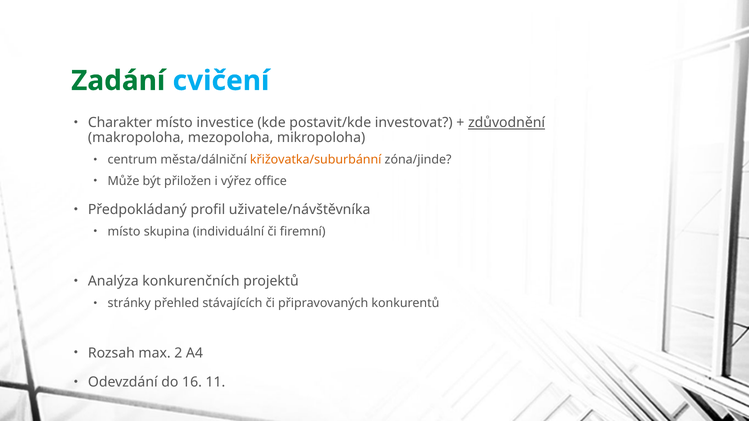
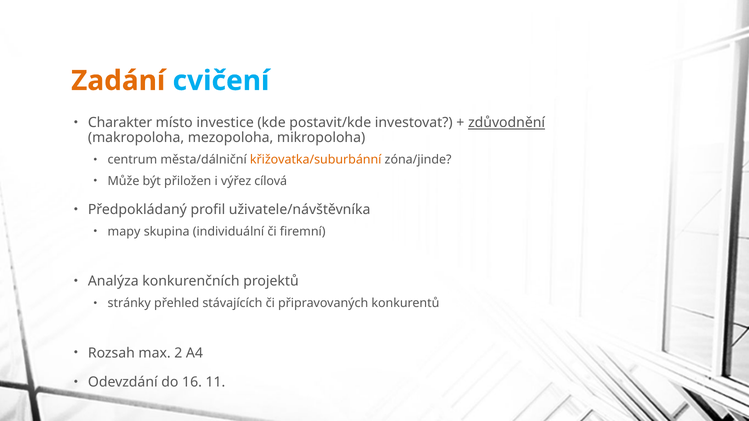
Zadání colour: green -> orange
office: office -> cílová
místo at (124, 232): místo -> mapy
